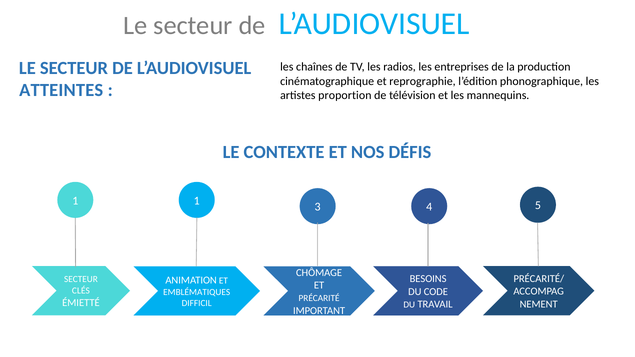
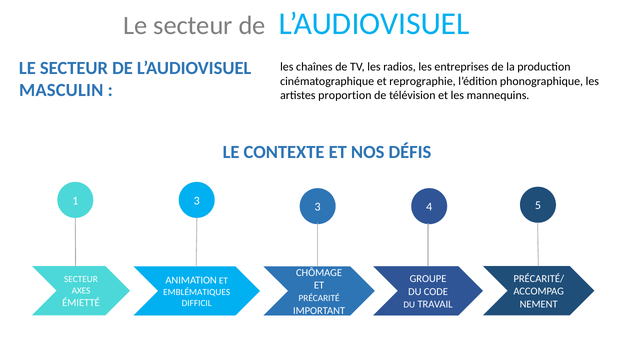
ATTEINTES: ATTEINTES -> MASCULIN
1 1: 1 -> 3
BESOINS: BESOINS -> GROUPE
CLÉS: CLÉS -> AXES
